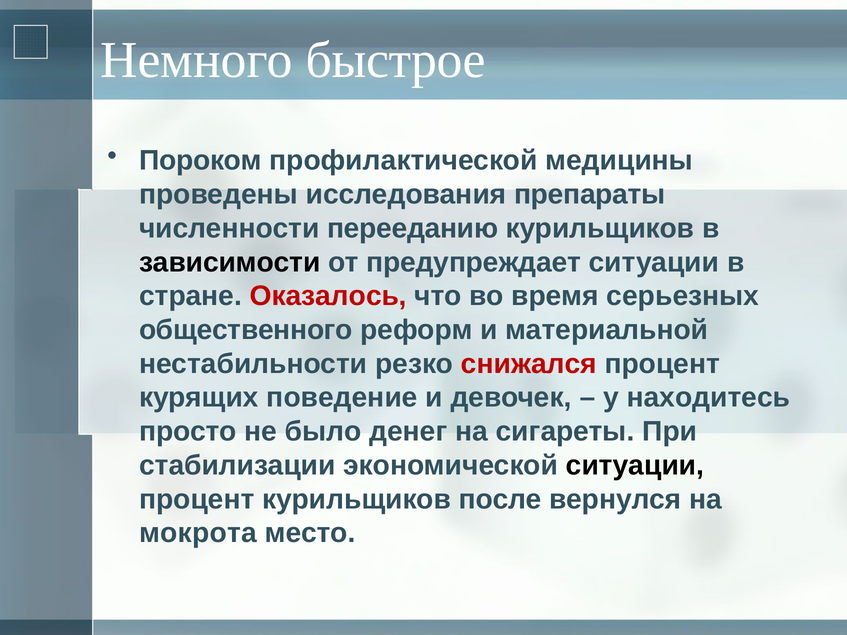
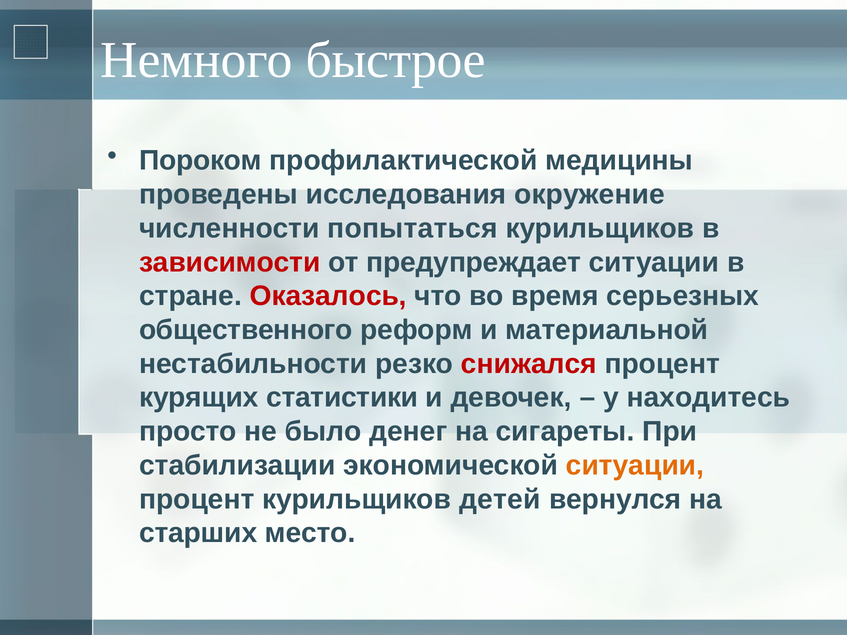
препараты: препараты -> окружение
перееданию: перееданию -> попытаться
зависимости colour: black -> red
поведение: поведение -> статистики
ситуации at (635, 466) colour: black -> orange
после: после -> детей
мокрота: мокрота -> старших
